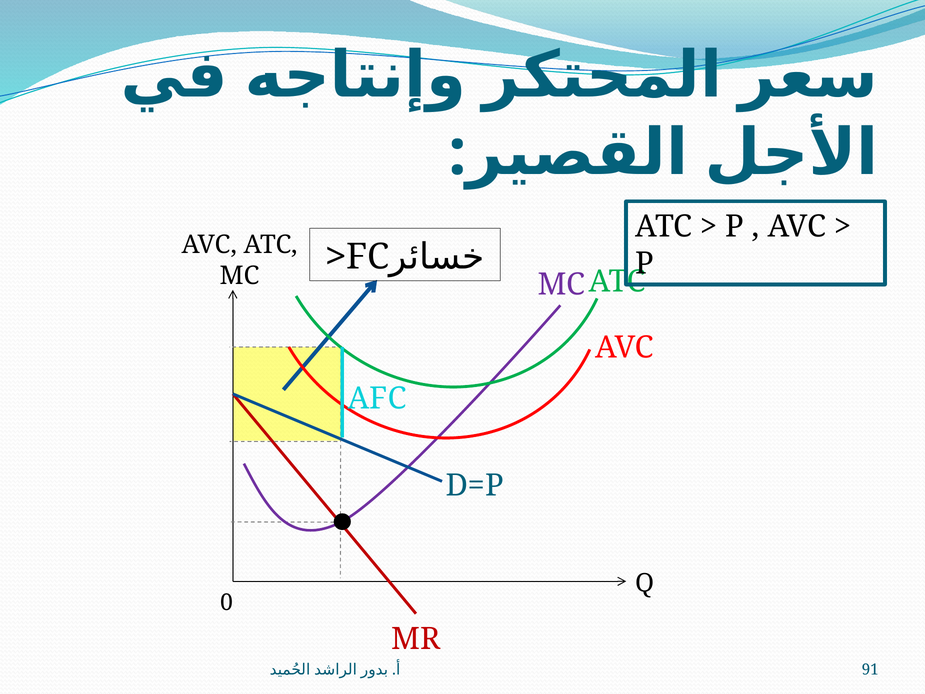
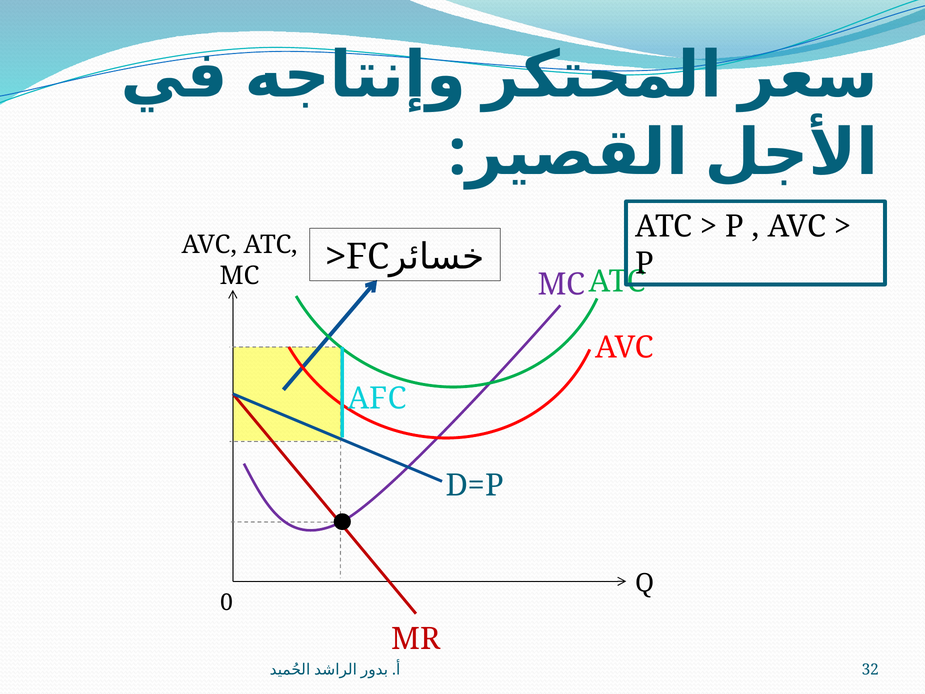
91: 91 -> 32
